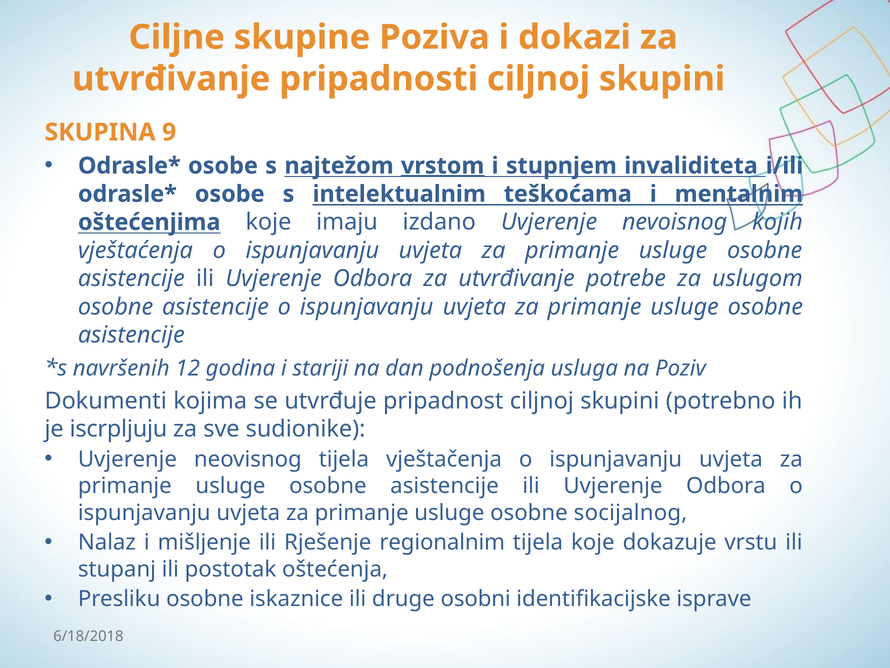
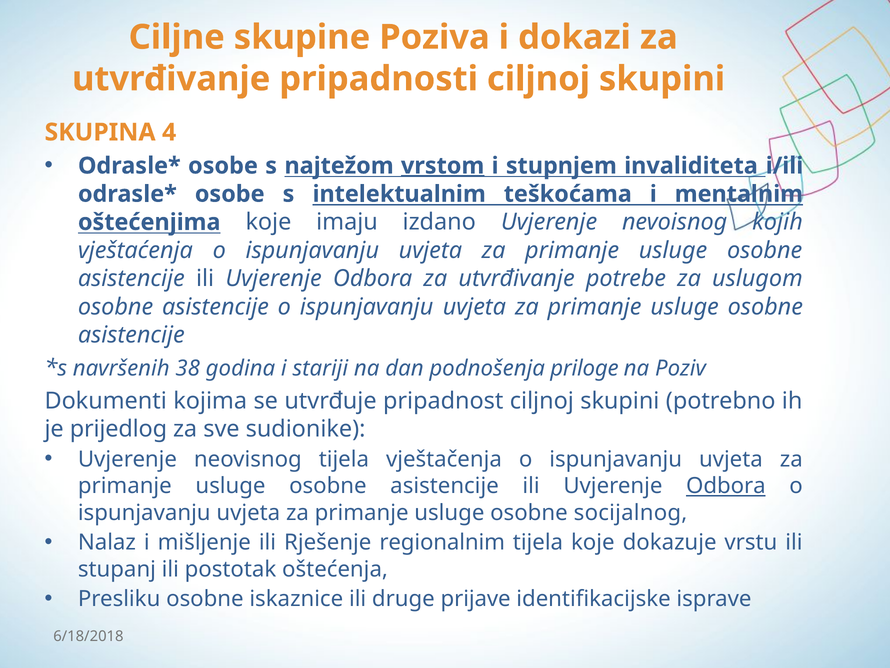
9: 9 -> 4
12: 12 -> 38
usluga: usluga -> priloge
iscrpljuju: iscrpljuju -> prijedlog
Odbora at (726, 486) underline: none -> present
osobni: osobni -> prijave
